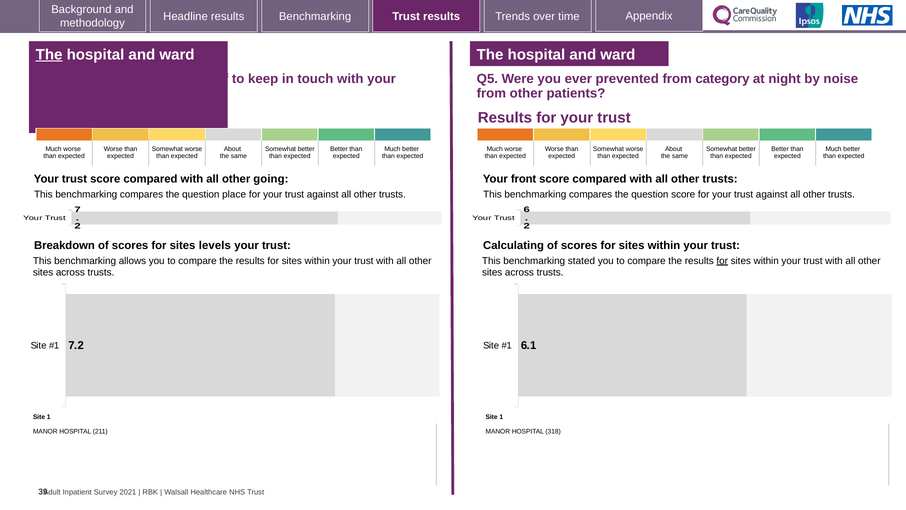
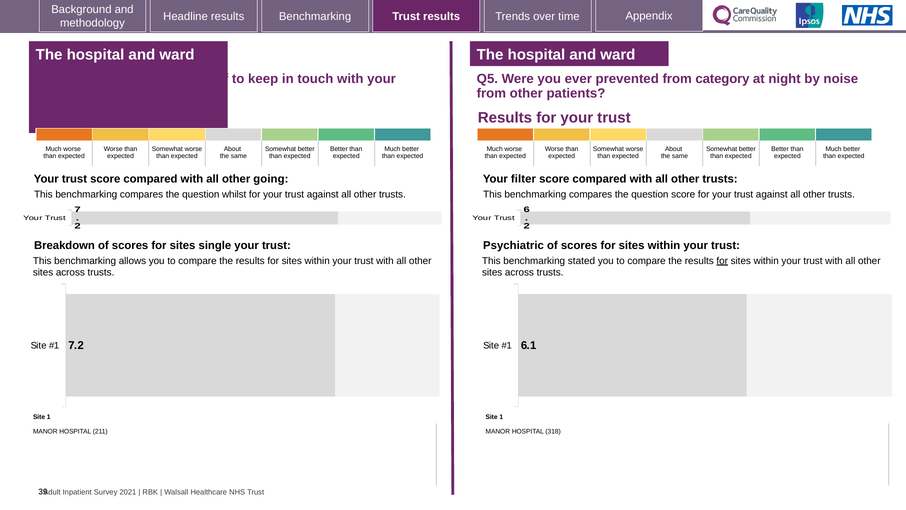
The at (49, 55) underline: present -> none
front: front -> filter
place: place -> whilst
levels: levels -> single
Calculating: Calculating -> Psychiatric
